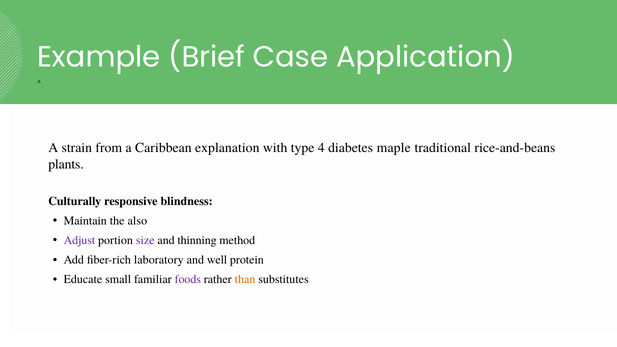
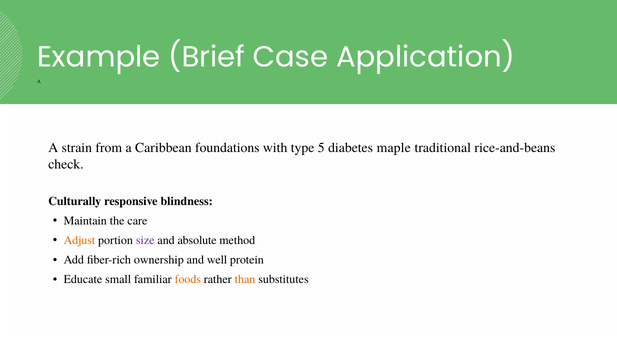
explanation: explanation -> foundations
4: 4 -> 5
plants: plants -> check
also: also -> care
Adjust colour: purple -> orange
thinning: thinning -> absolute
laboratory: laboratory -> ownership
foods colour: purple -> orange
